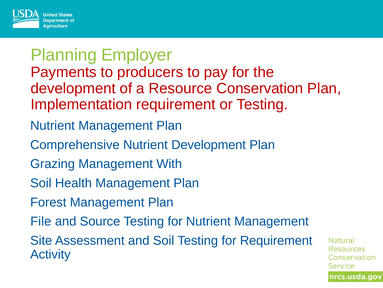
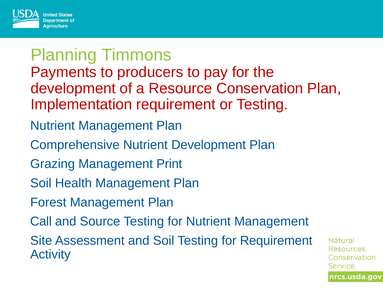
Employer: Employer -> Timmons
With: With -> Print
File: File -> Call
